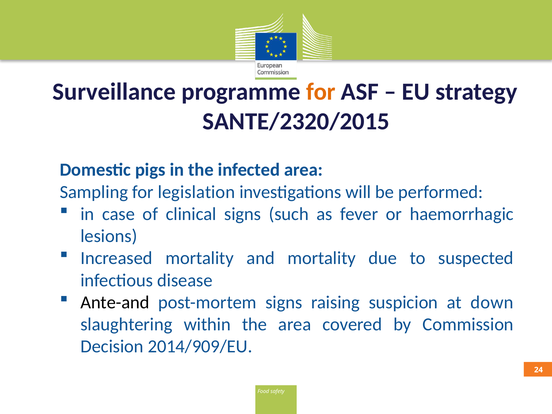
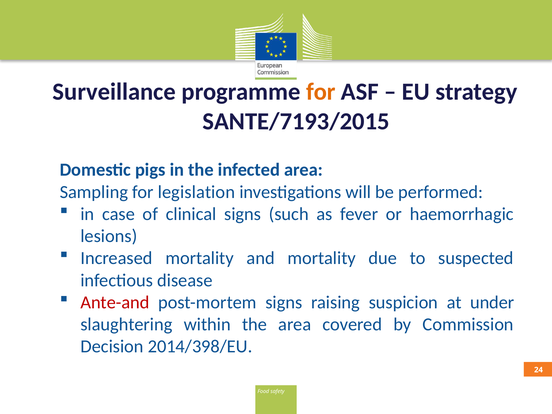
SANTE/2320/2015: SANTE/2320/2015 -> SANTE/7193/2015
Ante-and colour: black -> red
down: down -> under
2014/909/EU: 2014/909/EU -> 2014/398/EU
